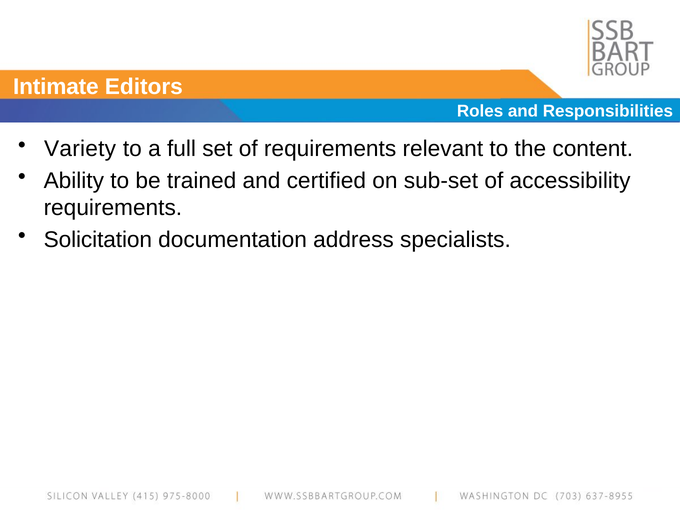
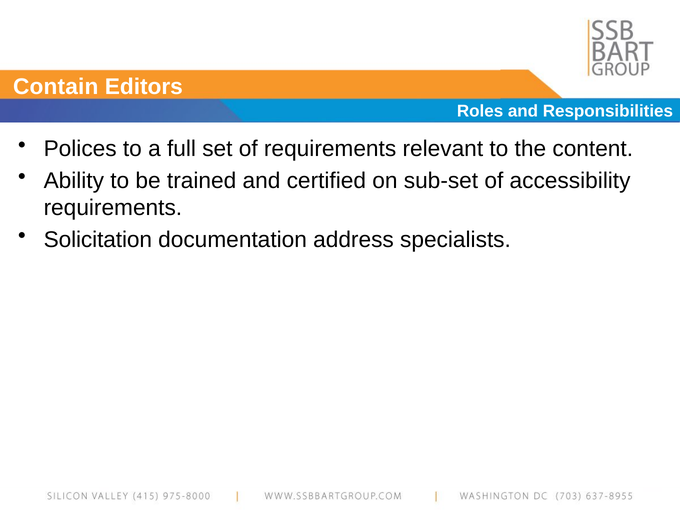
Intimate: Intimate -> Contain
Variety: Variety -> Polices
